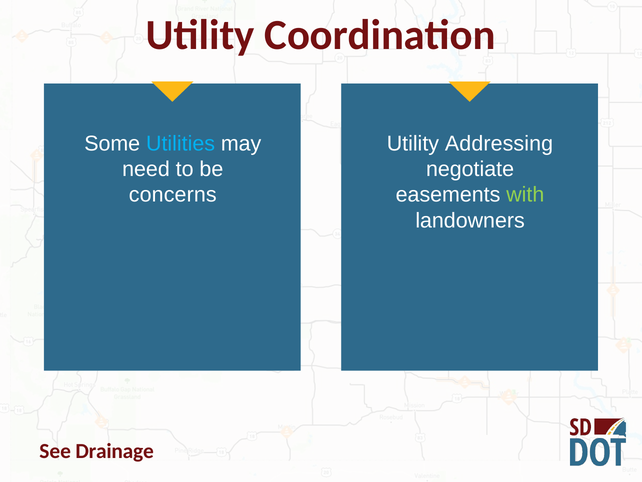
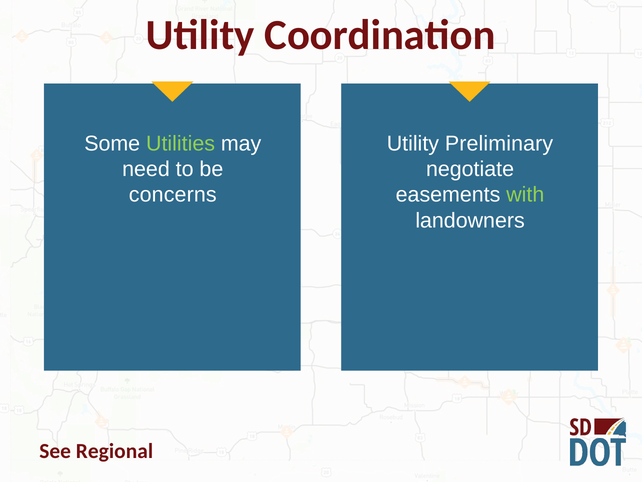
Utilities colour: light blue -> light green
Addressing: Addressing -> Preliminary
Drainage: Drainage -> Regional
